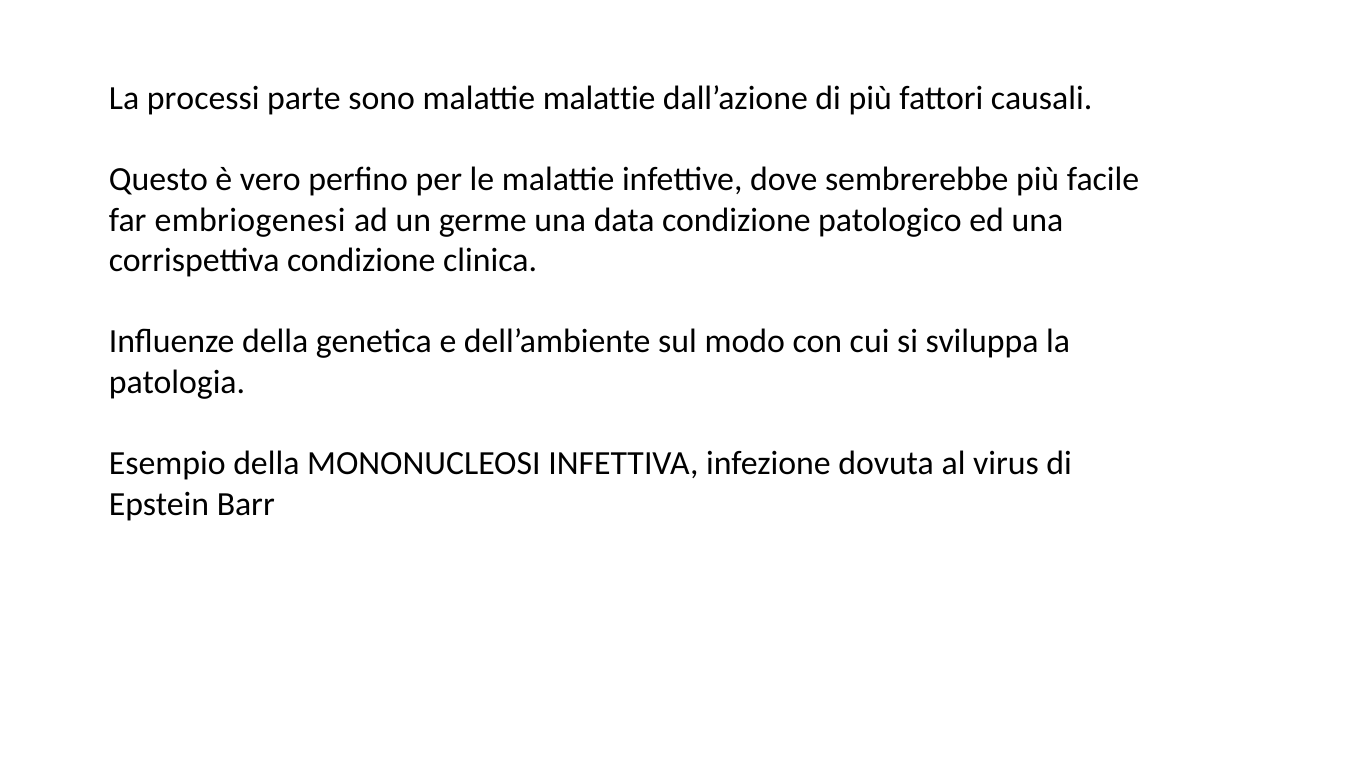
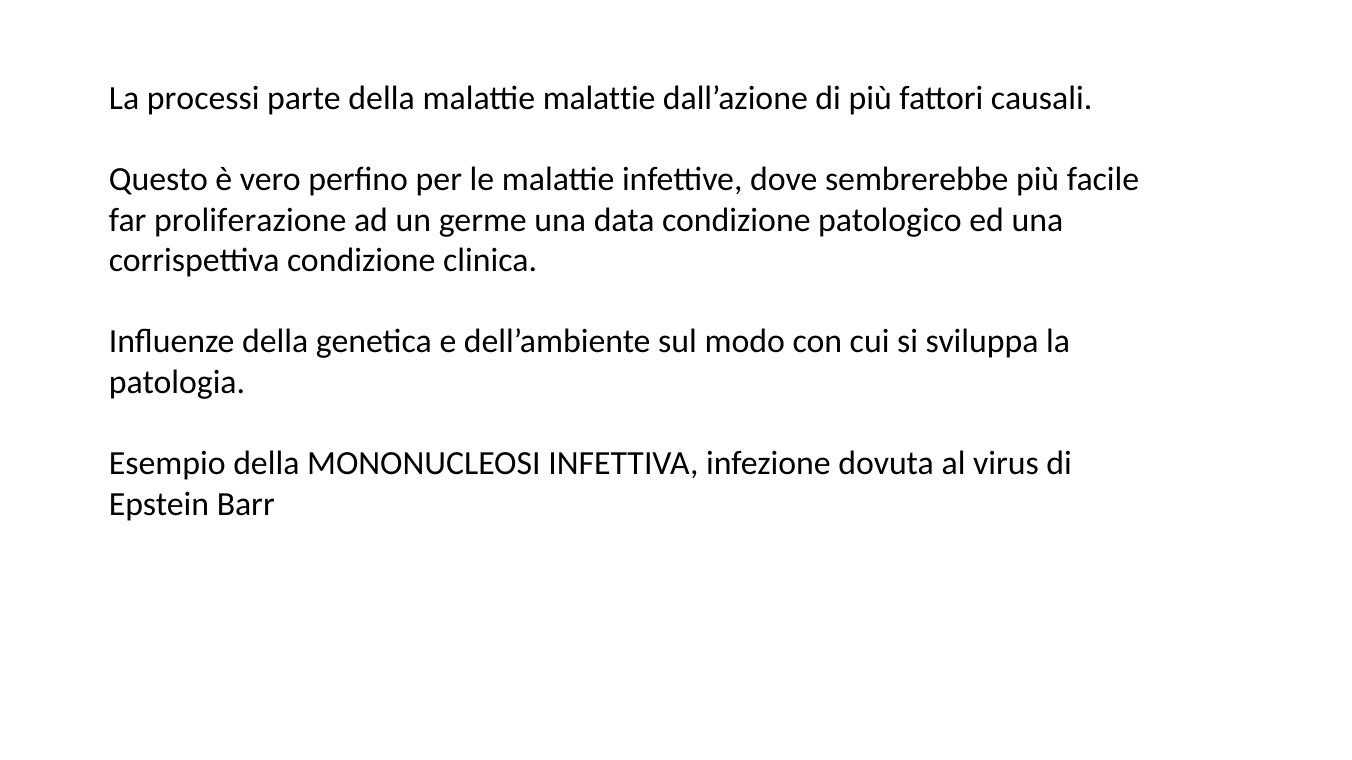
parte sono: sono -> della
embriogenesi: embriogenesi -> proliferazione
